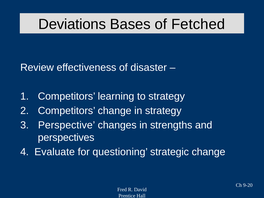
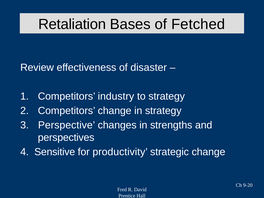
Deviations: Deviations -> Retaliation
learning: learning -> industry
Evaluate: Evaluate -> Sensitive
questioning: questioning -> productivity
